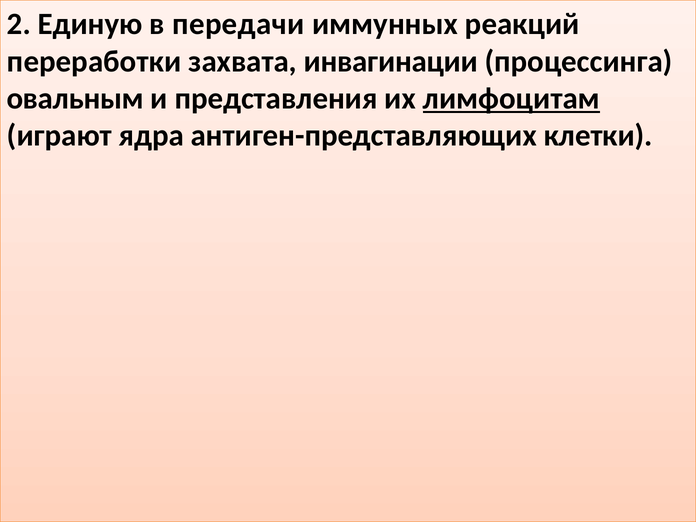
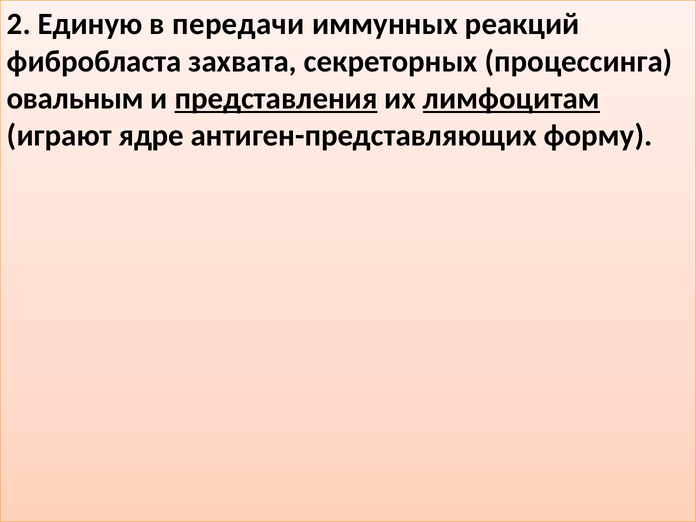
переработки: переработки -> фибробласта
инвагинации: инвагинации -> секреторных
представления underline: none -> present
ядра: ядра -> ядре
клетки: клетки -> форму
